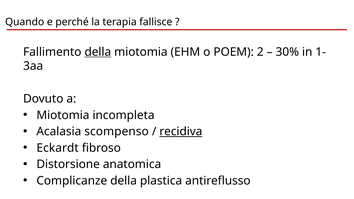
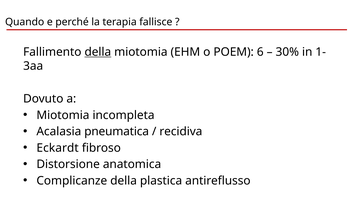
2: 2 -> 6
scompenso: scompenso -> pneumatica
recidiva underline: present -> none
